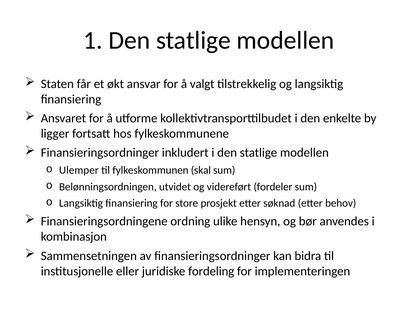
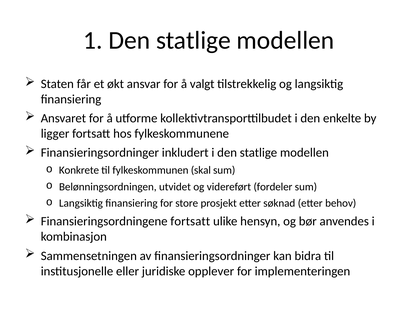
Ulemper: Ulemper -> Konkrete
Finansieringsordningene ordning: ordning -> fortsatt
fordeling: fordeling -> opplever
